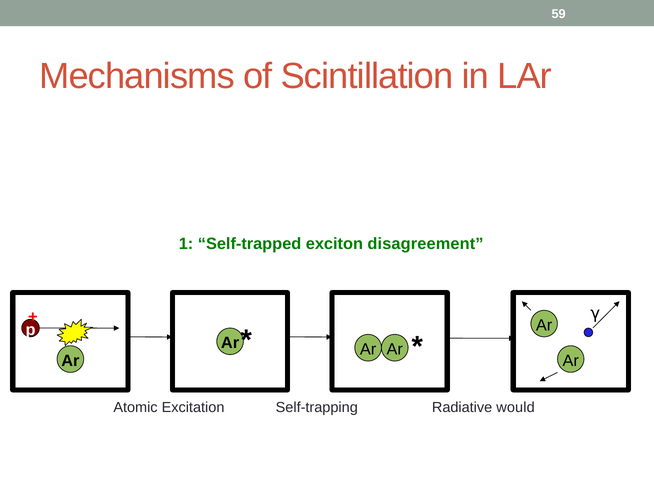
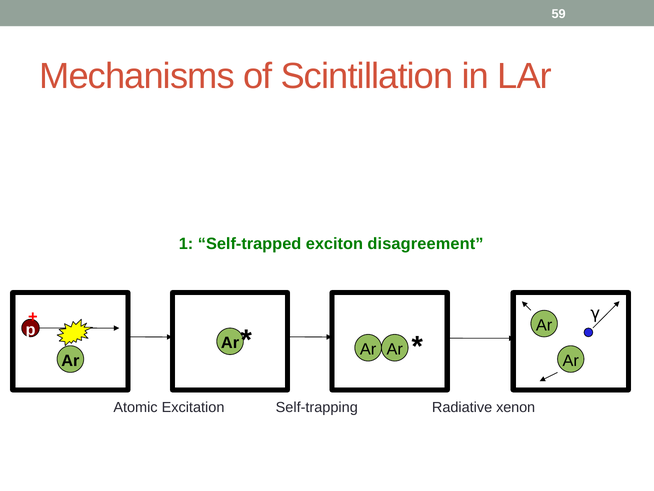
would: would -> xenon
